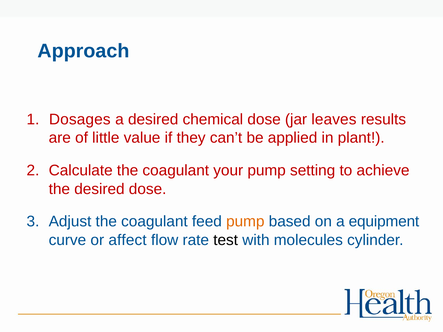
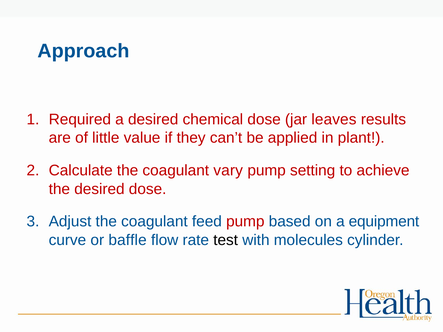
Dosages: Dosages -> Required
your: your -> vary
pump at (245, 222) colour: orange -> red
affect: affect -> baffle
